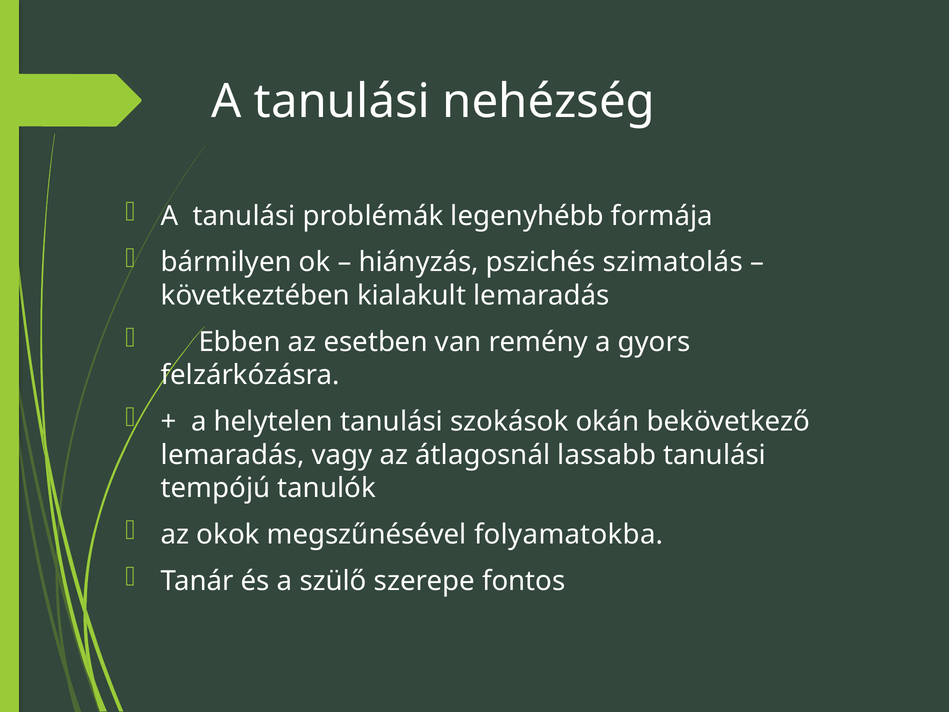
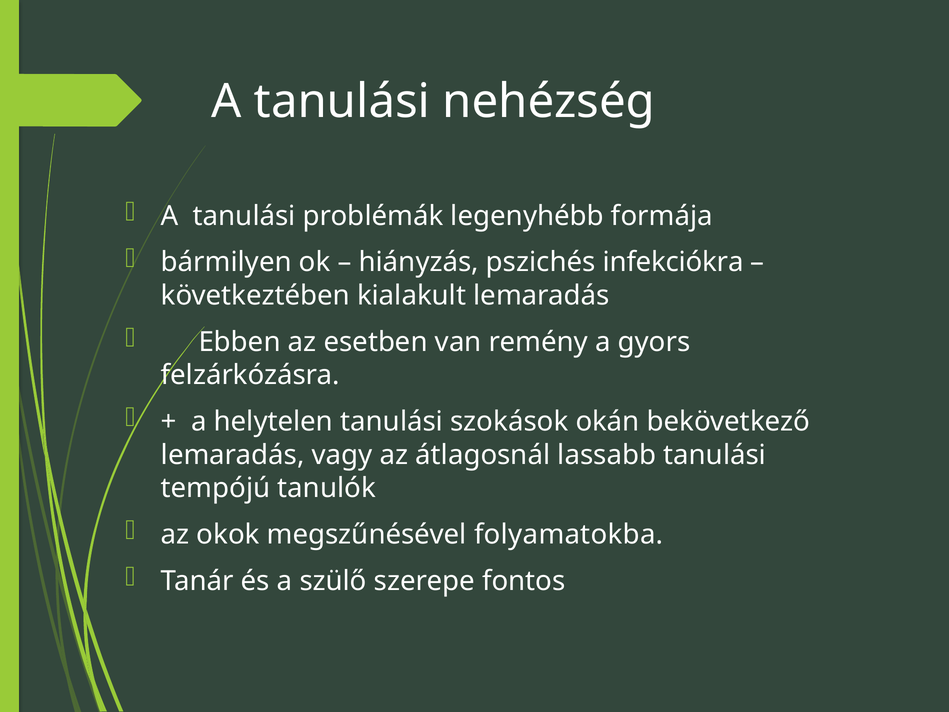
szimatolás: szimatolás -> infekciókra
